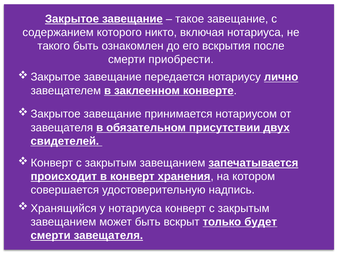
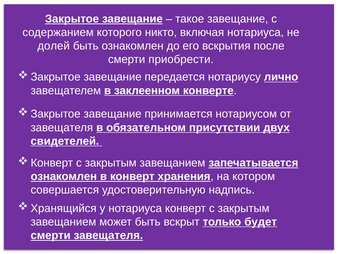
такого: такого -> долей
происходит at (64, 176): происходит -> ознакомлен
